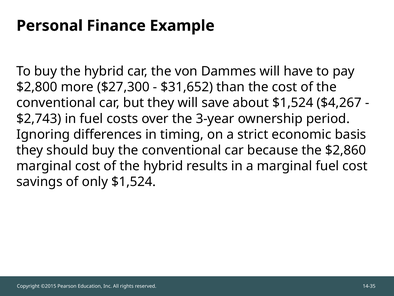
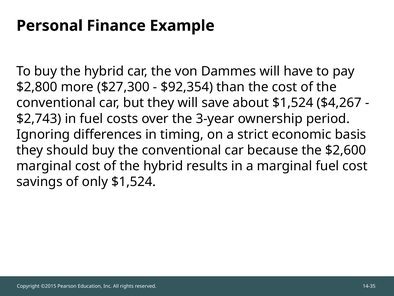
$31,652: $31,652 -> $92,354
$2,860: $2,860 -> $2,600
